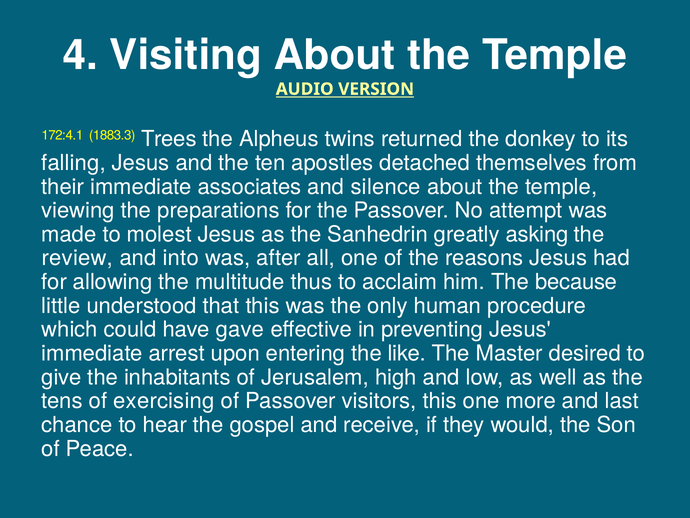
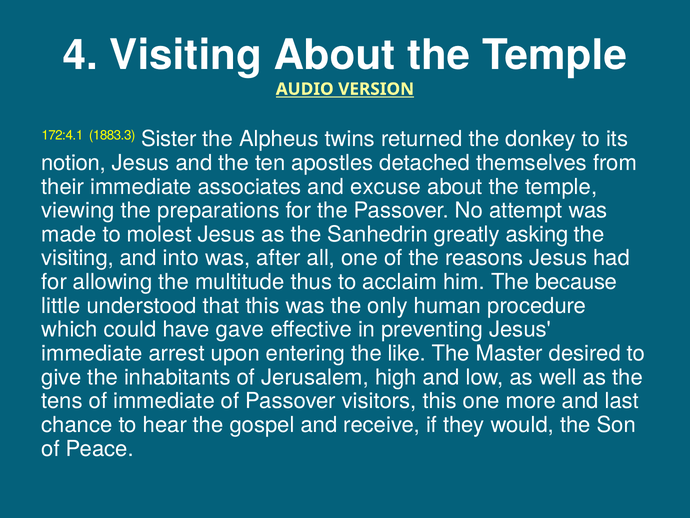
Trees: Trees -> Sister
falling: falling -> notion
silence: silence -> excuse
review at (77, 258): review -> visiting
of exercising: exercising -> immediate
